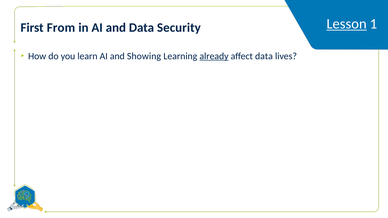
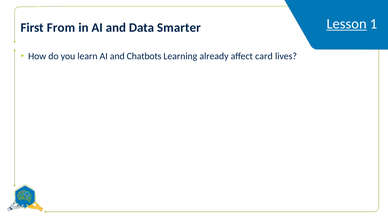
Security: Security -> Smarter
Showing: Showing -> Chatbots
already underline: present -> none
affect data: data -> card
